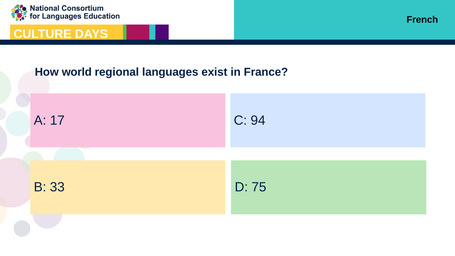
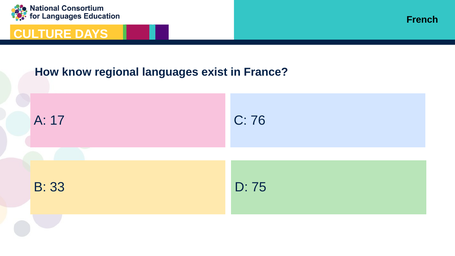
world: world -> know
94: 94 -> 76
